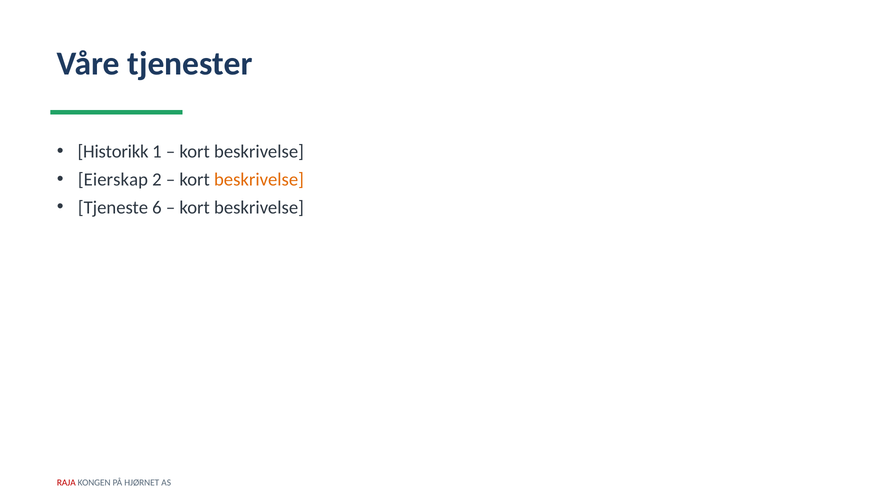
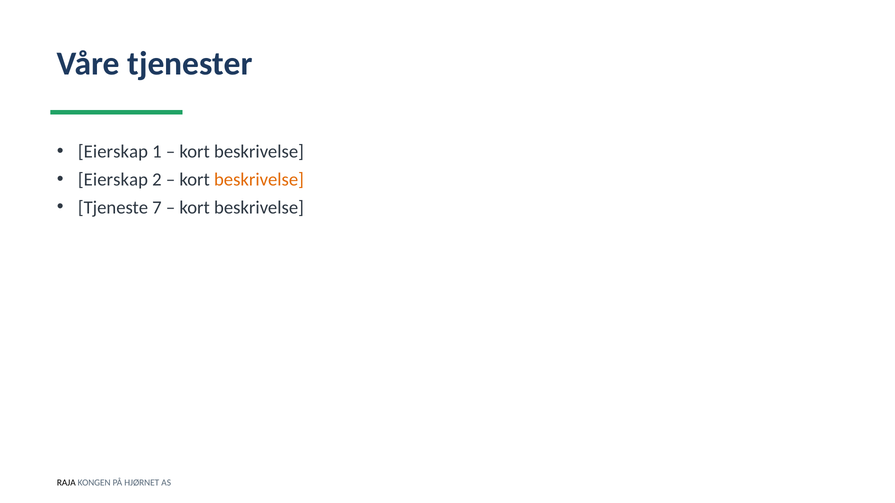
Historikk at (113, 152): Historikk -> Eierskap
6: 6 -> 7
RAJA colour: red -> black
